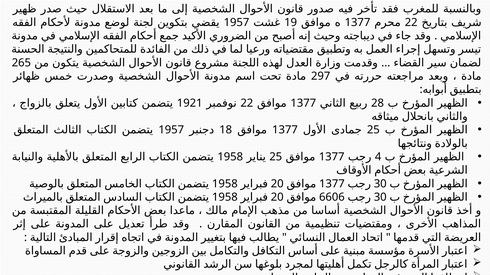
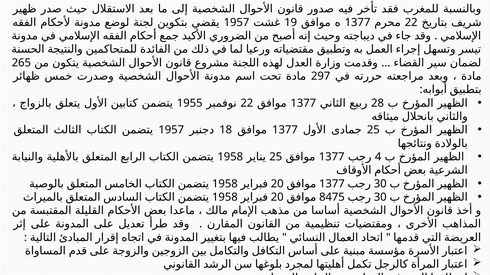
1921: 1921 -> 1955
6606: 6606 -> 8475
